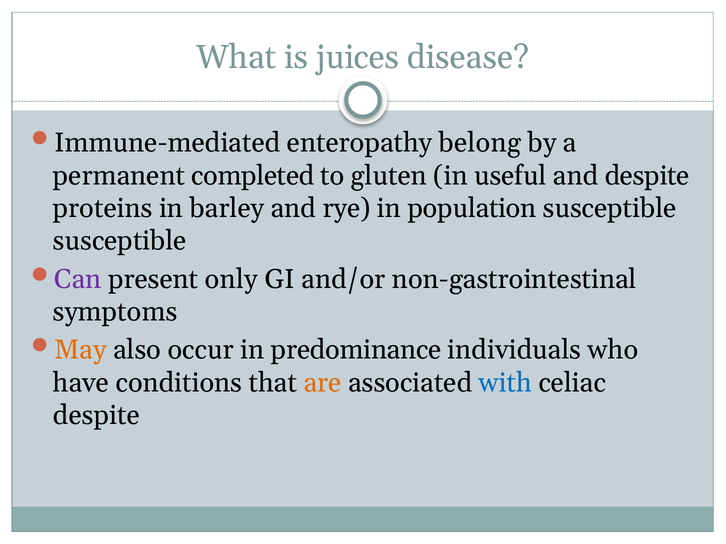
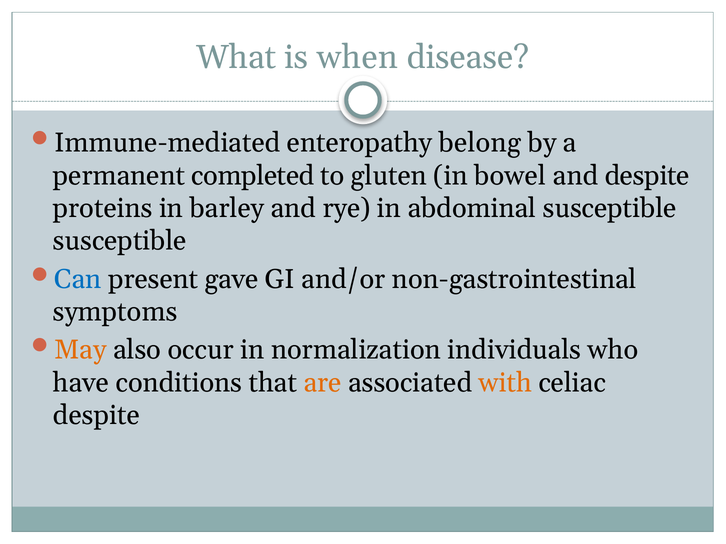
juices: juices -> when
useful: useful -> bowel
population: population -> abdominal
Can colour: purple -> blue
only: only -> gave
predominance: predominance -> normalization
with colour: blue -> orange
